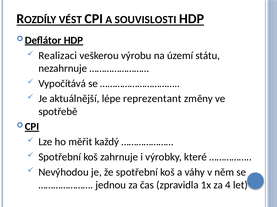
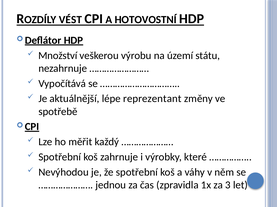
SOUVISLOSTI: SOUVISLOSTI -> HOTOVOSTNÍ
Realizaci: Realizaci -> Množství
4: 4 -> 3
